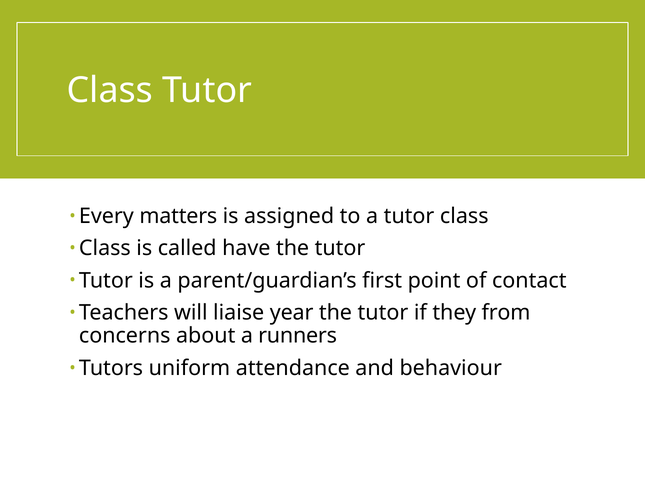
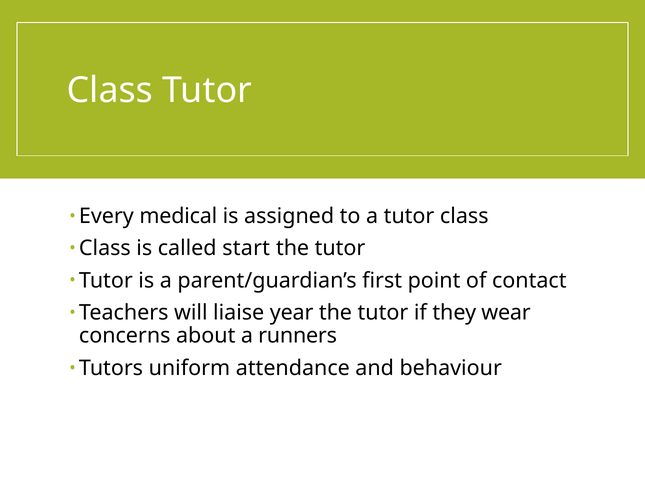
matters: matters -> medical
have: have -> start
from: from -> wear
